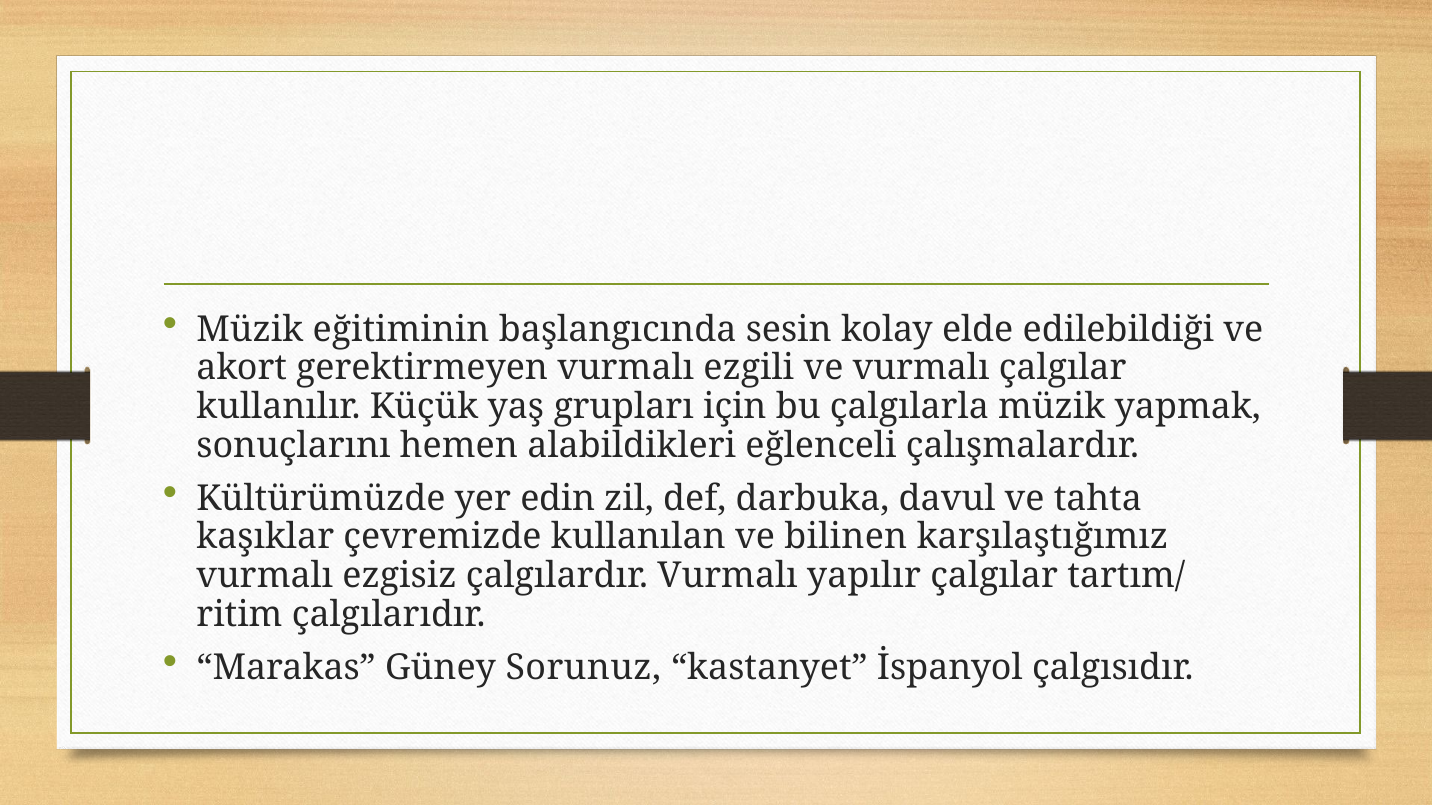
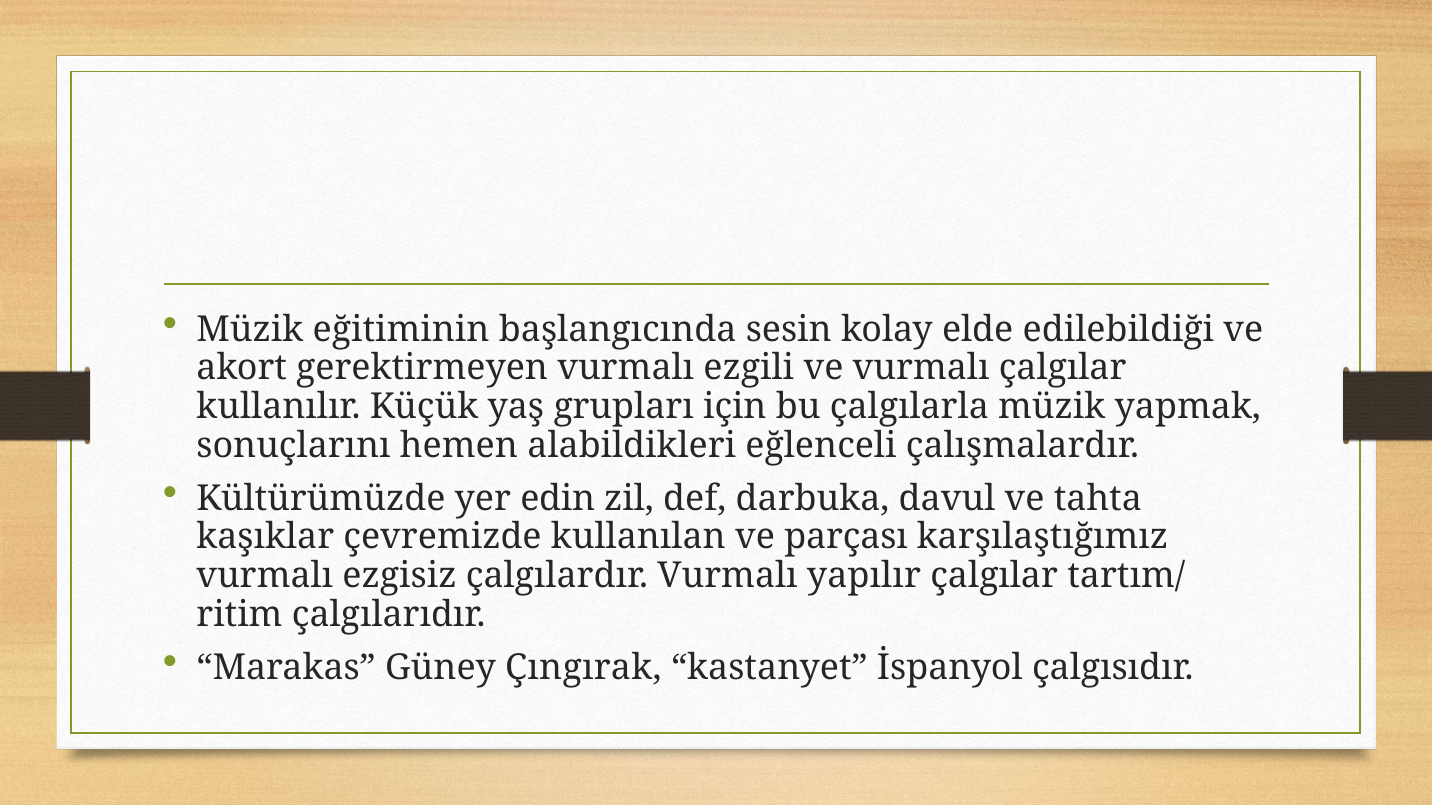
bilinen: bilinen -> parçası
Sorunuz: Sorunuz -> Çıngırak
